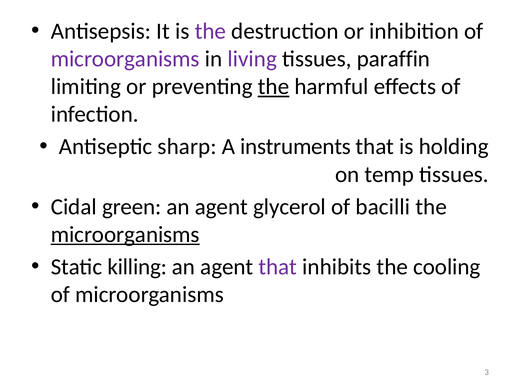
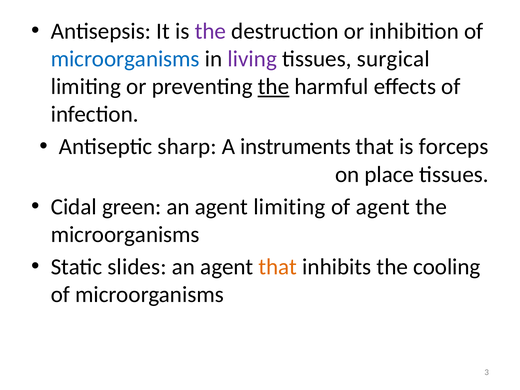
microorganisms at (125, 59) colour: purple -> blue
paraffin: paraffin -> surgical
holding: holding -> forceps
temp: temp -> place
agent glycerol: glycerol -> limiting
of bacilli: bacilli -> agent
microorganisms at (125, 235) underline: present -> none
killing: killing -> slides
that at (278, 267) colour: purple -> orange
